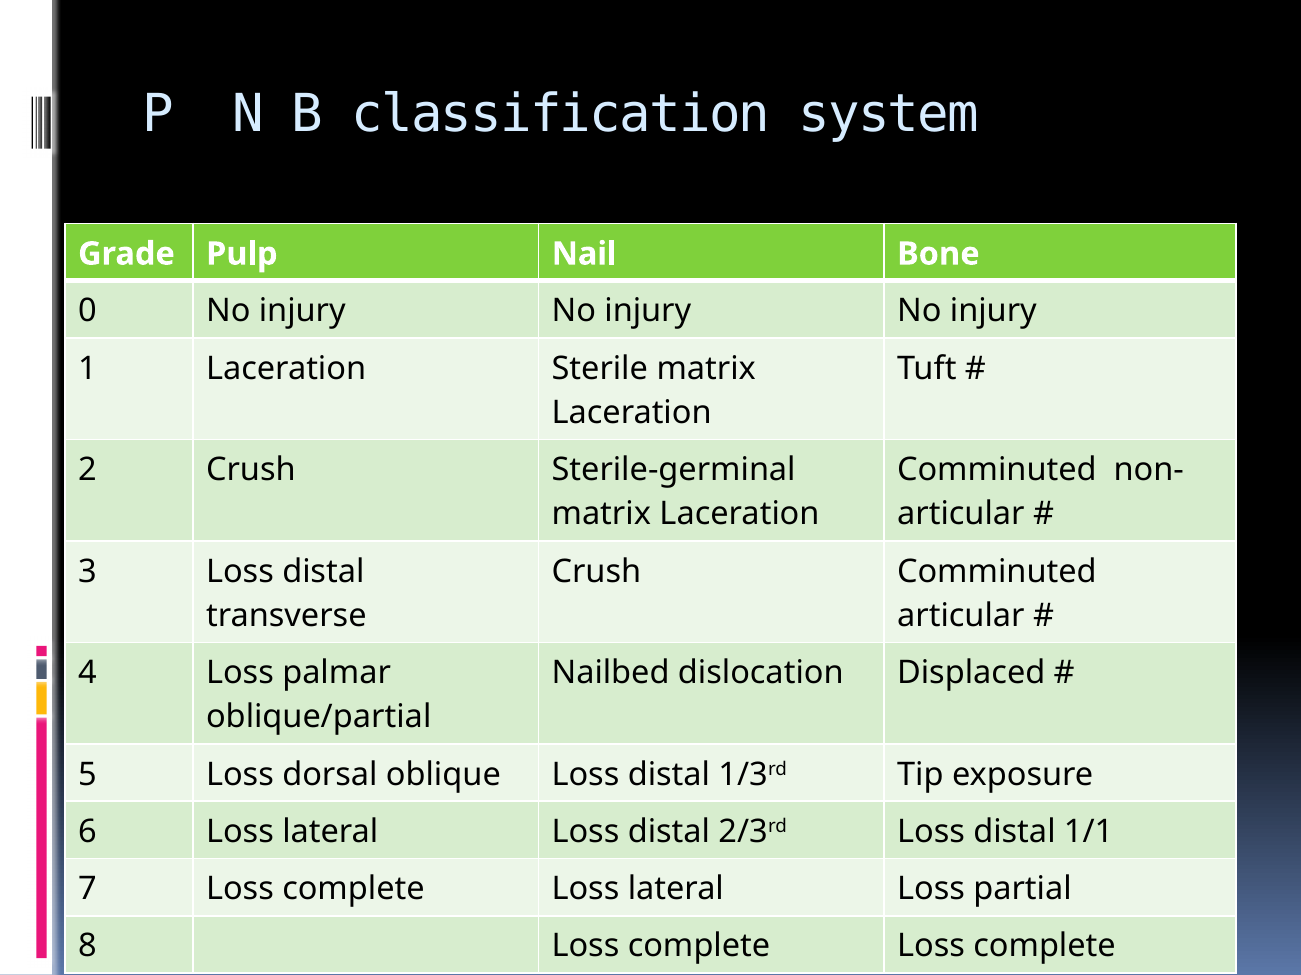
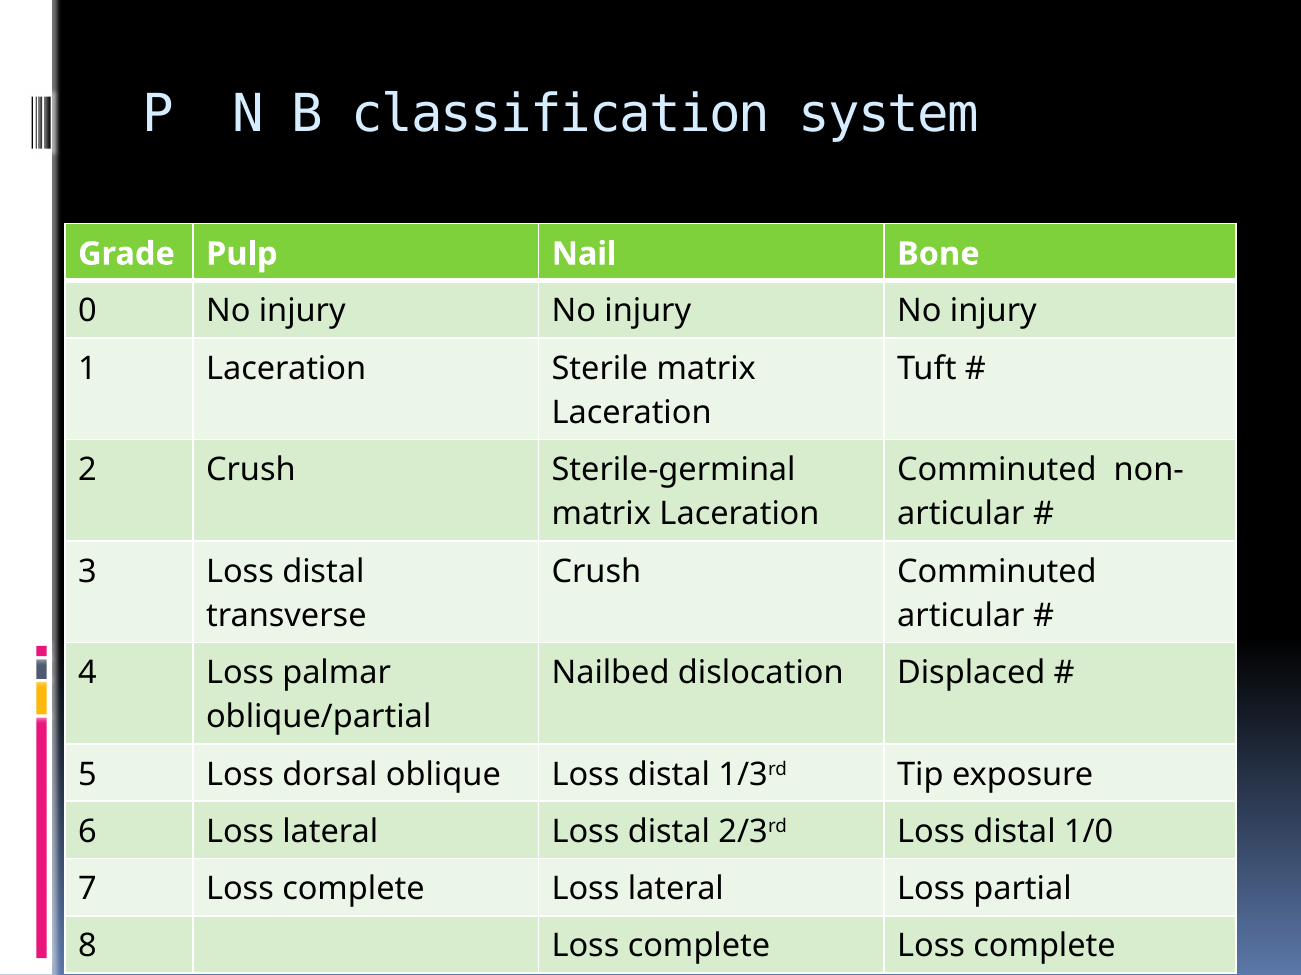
1/1: 1/1 -> 1/0
